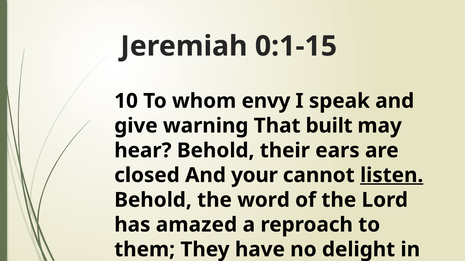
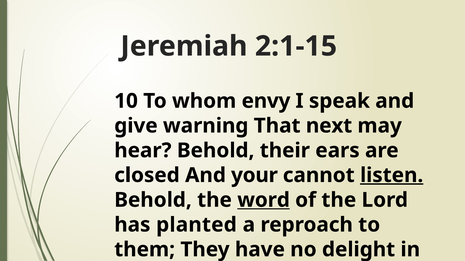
0:1-15: 0:1-15 -> 2:1-15
built: built -> next
word underline: none -> present
amazed: amazed -> planted
